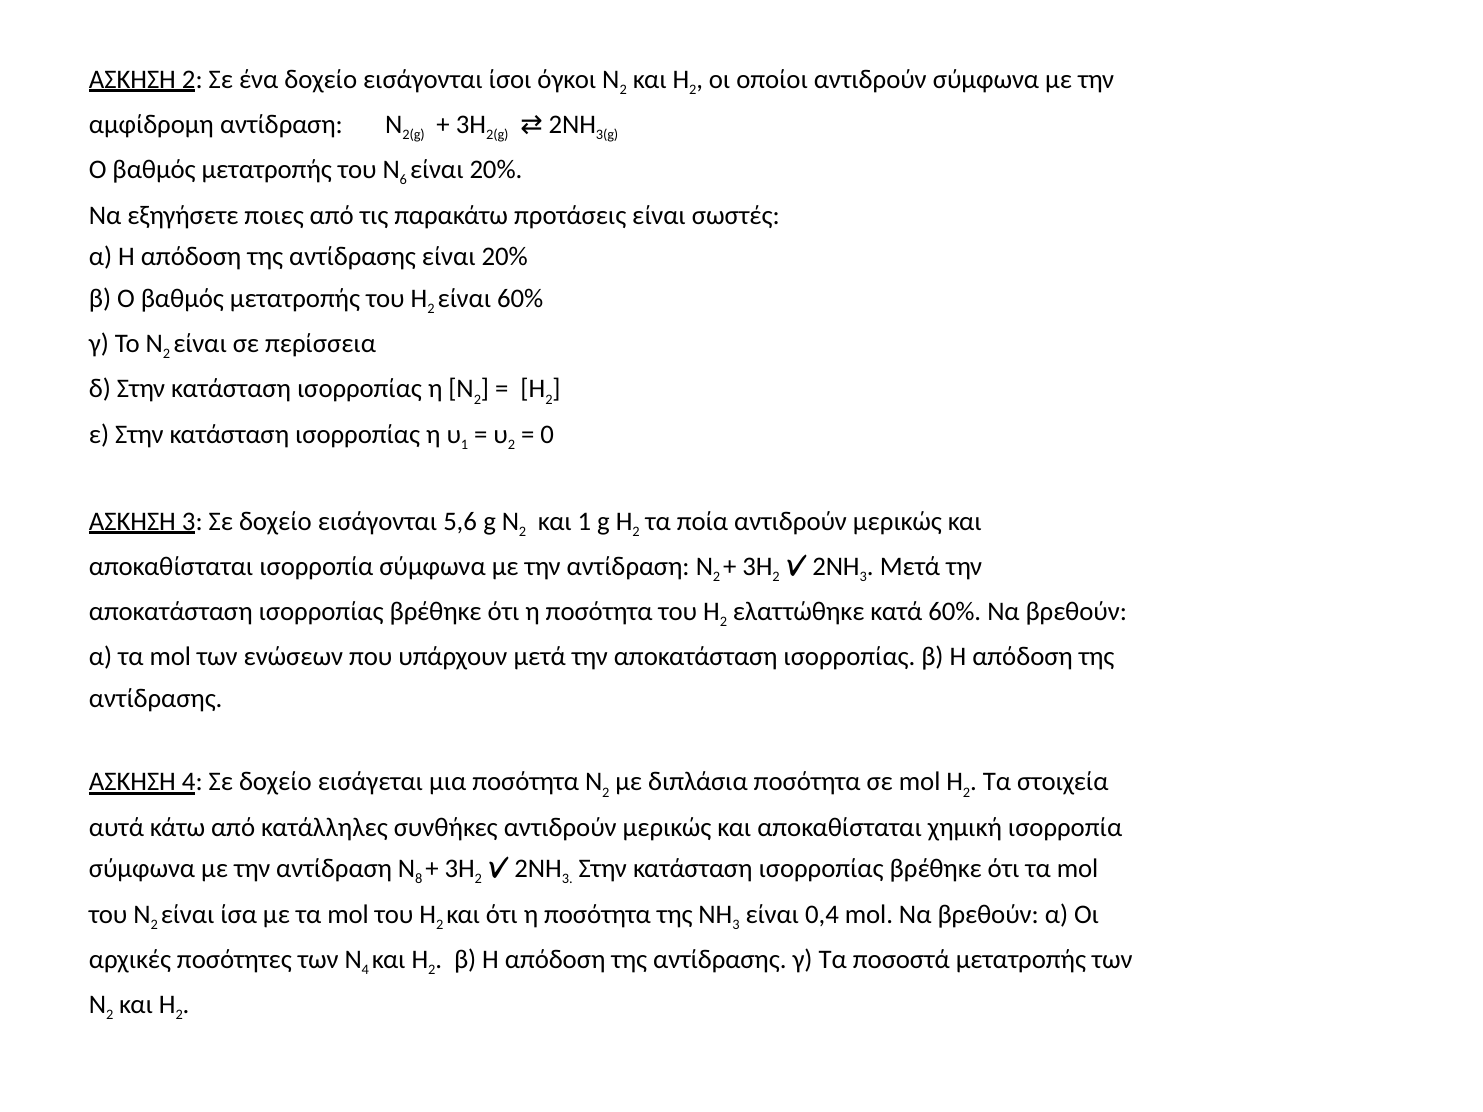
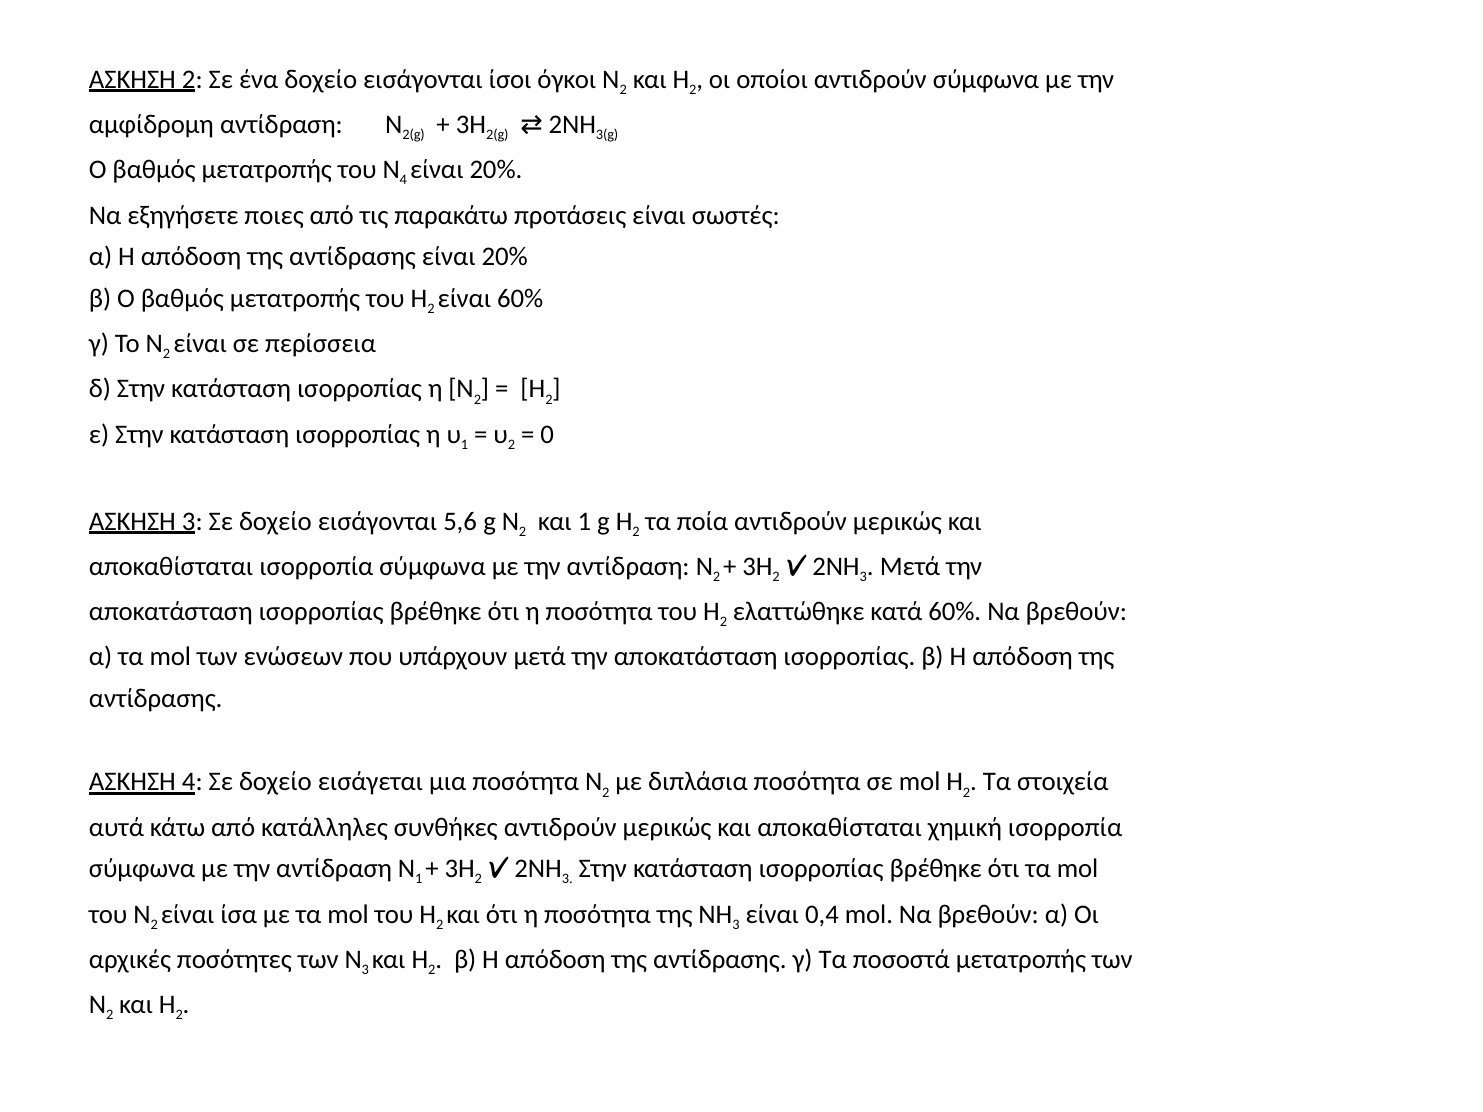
6 at (403, 180): 6 -> 4
8 at (419, 879): 8 -> 1
4 at (365, 970): 4 -> 3
